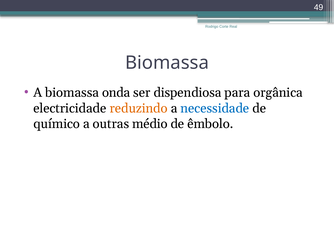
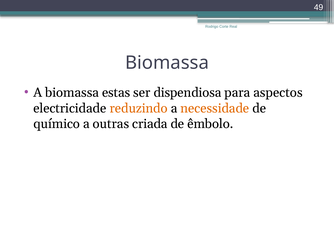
onda: onda -> estas
orgânica: orgânica -> aspectos
necessidade colour: blue -> orange
médio: médio -> criada
